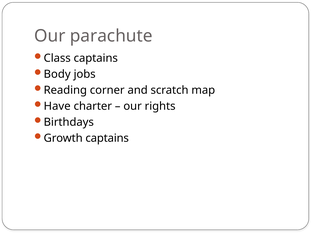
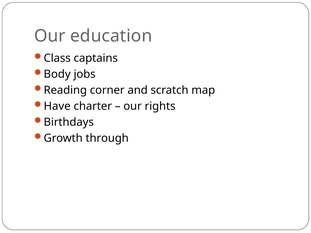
parachute: parachute -> education
Growth captains: captains -> through
